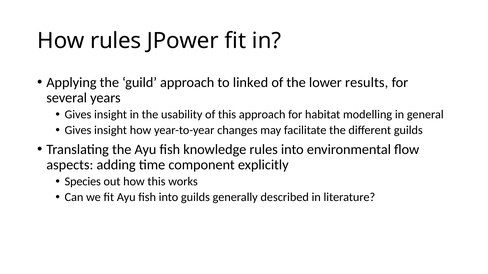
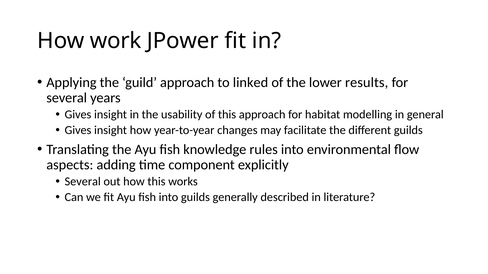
How rules: rules -> work
Species at (83, 182): Species -> Several
